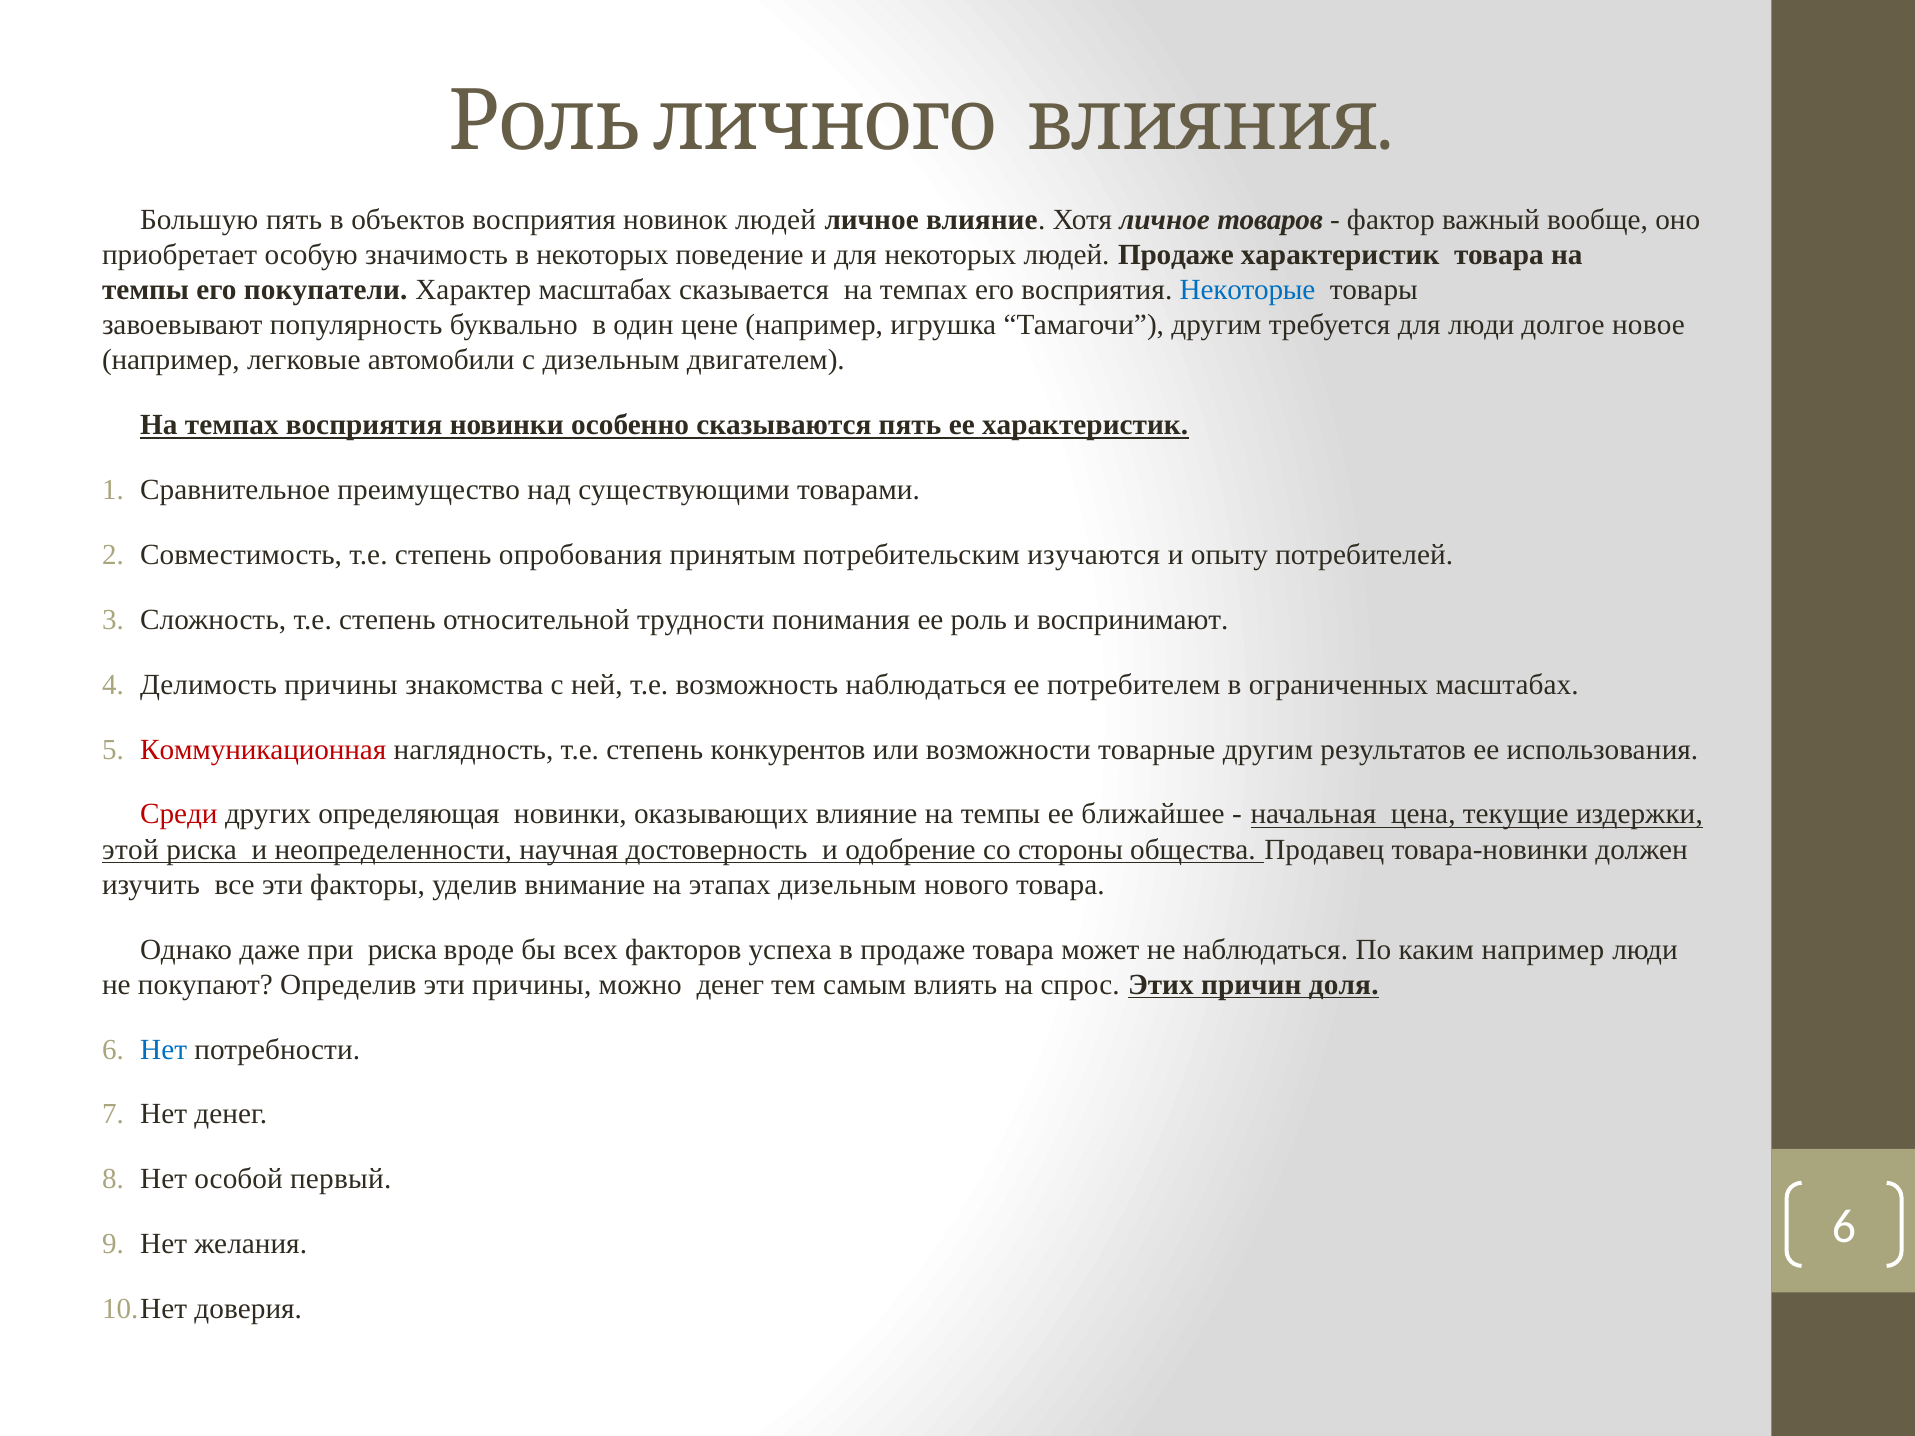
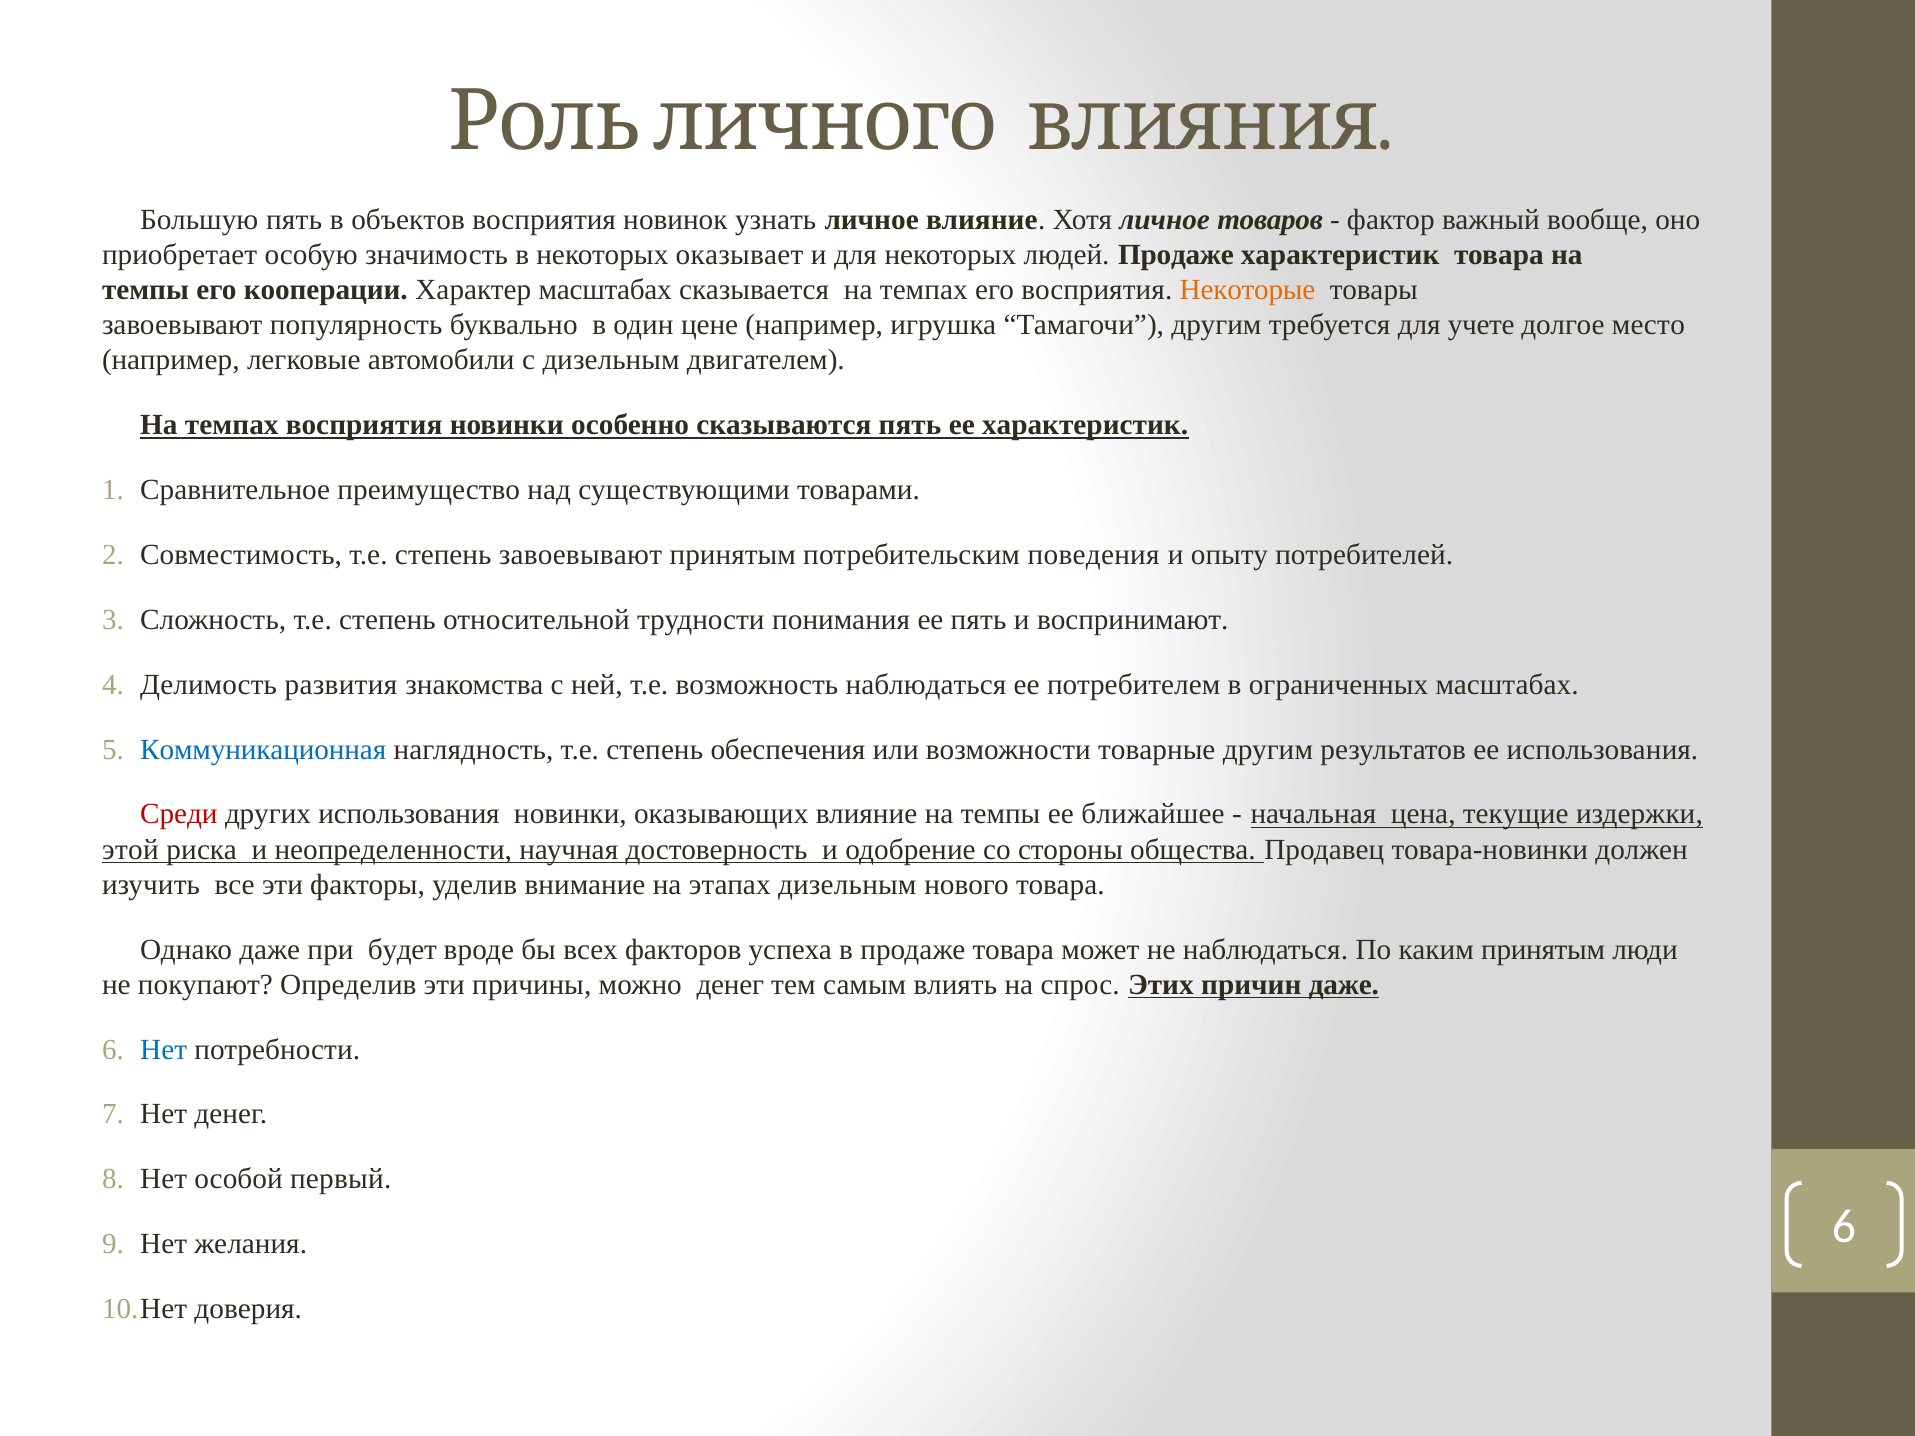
новинок людей: людей -> узнать
поведение: поведение -> оказывает
покупатели: покупатели -> кооперации
Некоторые colour: blue -> orange
для люди: люди -> учете
новое: новое -> место
степень опробования: опробования -> завоевывают
изучаются: изучаются -> поведения
ее роль: роль -> пять
Делимость причины: причины -> развития
Коммуникационная colour: red -> blue
конкурентов: конкурентов -> обеспечения
других определяющая: определяющая -> использования
при риска: риска -> будет
каким например: например -> принятым
причин доля: доля -> даже
